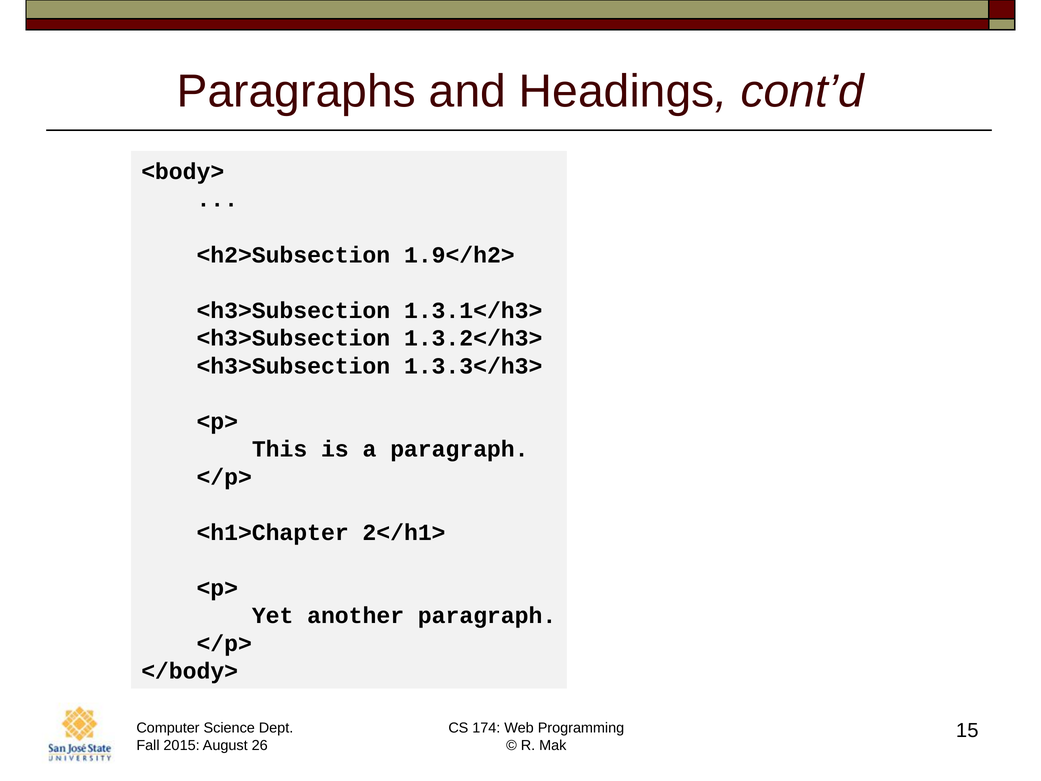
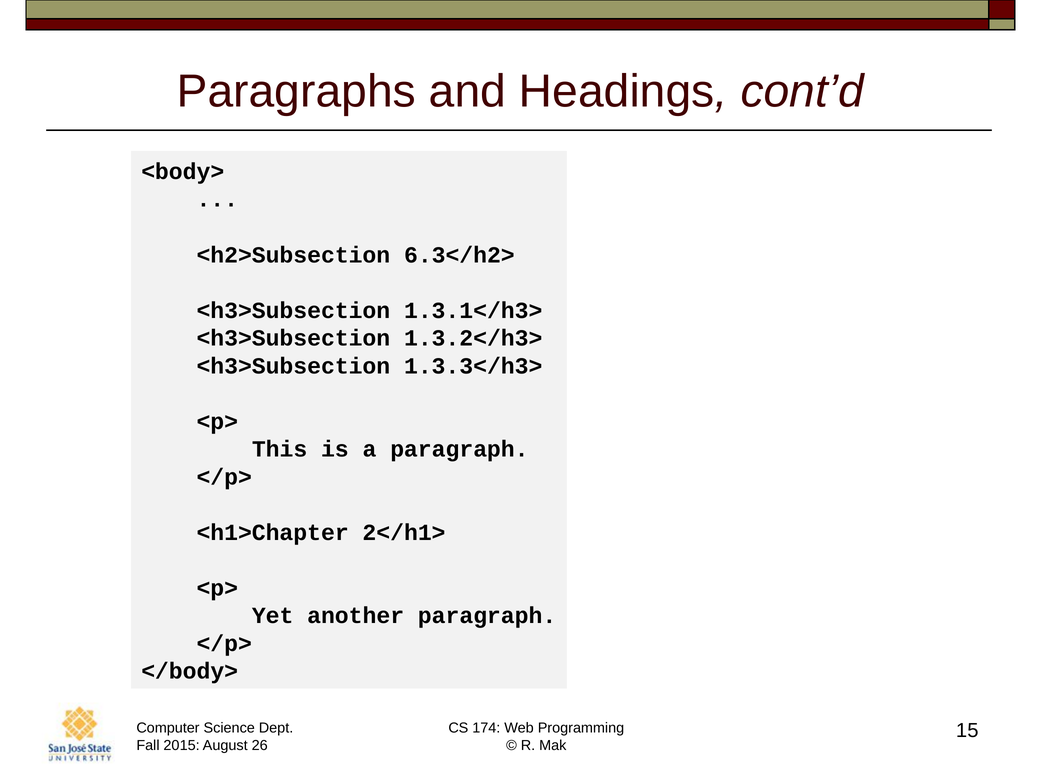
1.9</h2>: 1.9</h2> -> 6.3</h2>
